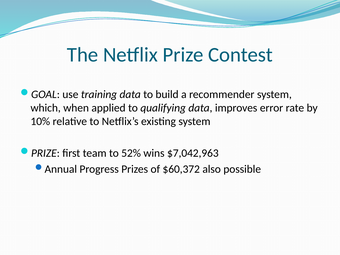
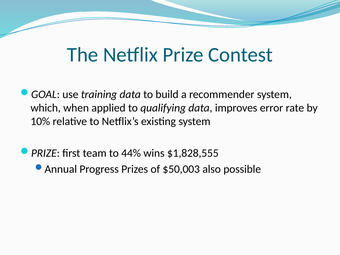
52%: 52% -> 44%
$7,042,963: $7,042,963 -> $1,828,555
$60,372: $60,372 -> $50,003
